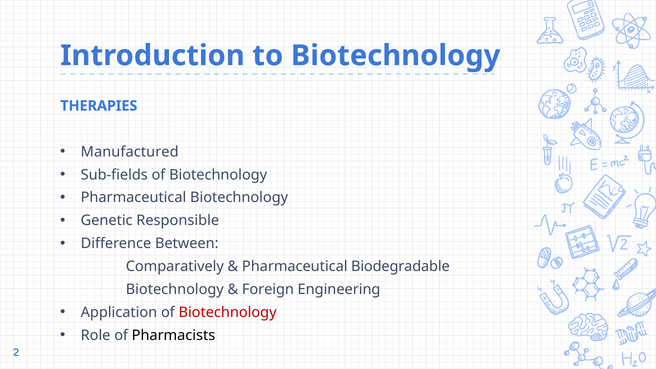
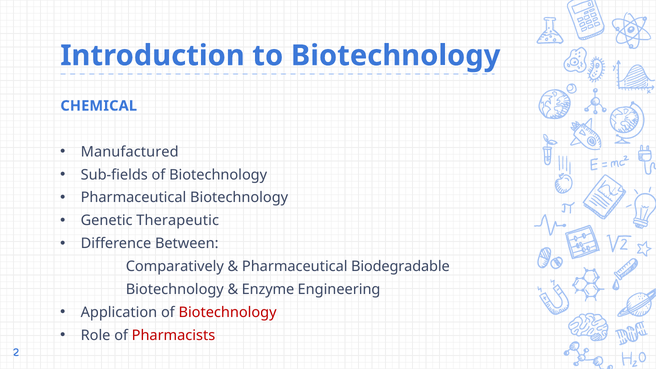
THERAPIES: THERAPIES -> CHEMICAL
Responsible: Responsible -> Therapeutic
Foreign: Foreign -> Enzyme
Pharmacists colour: black -> red
